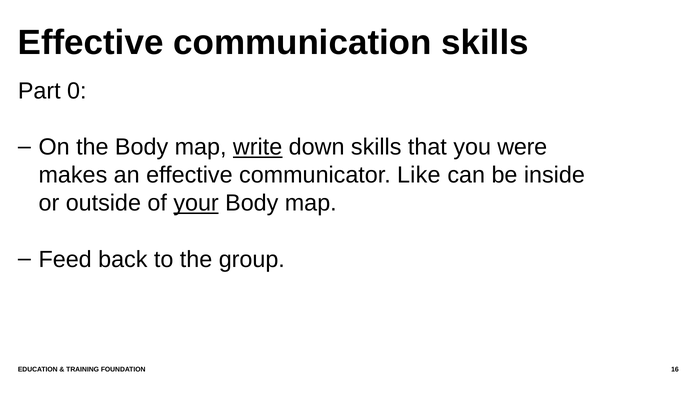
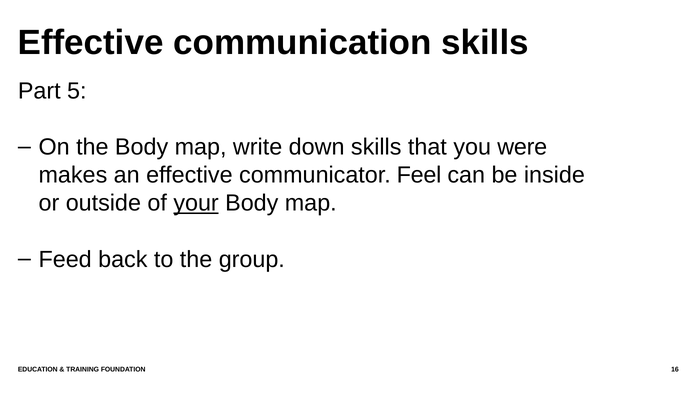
0: 0 -> 5
write underline: present -> none
Like: Like -> Feel
